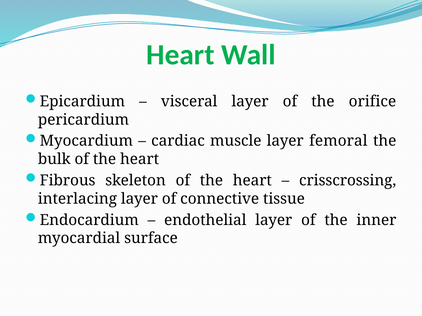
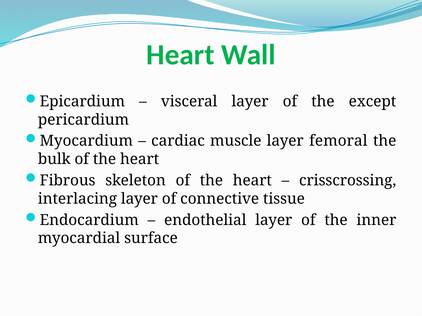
orifice: orifice -> except
